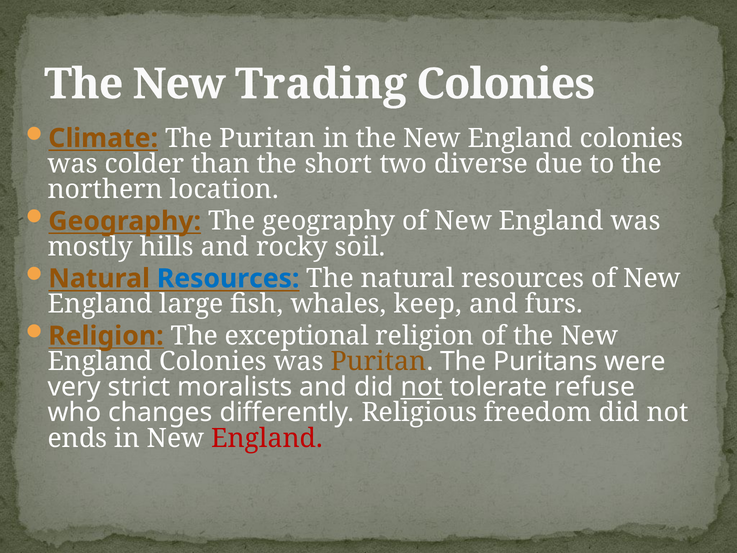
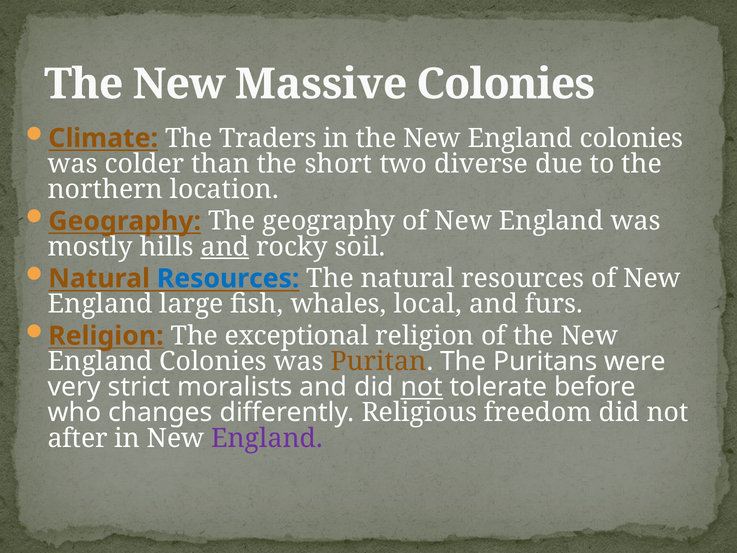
Trading: Trading -> Massive
The Puritan: Puritan -> Traders
and at (225, 247) underline: none -> present
keep: keep -> local
refuse: refuse -> before
ends: ends -> after
England at (267, 438) colour: red -> purple
